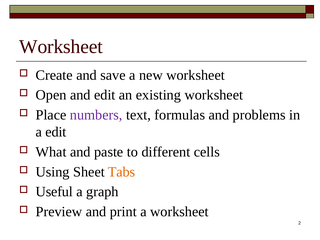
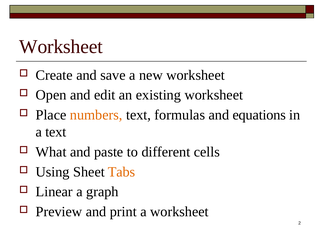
numbers colour: purple -> orange
problems: problems -> equations
a edit: edit -> text
Useful: Useful -> Linear
